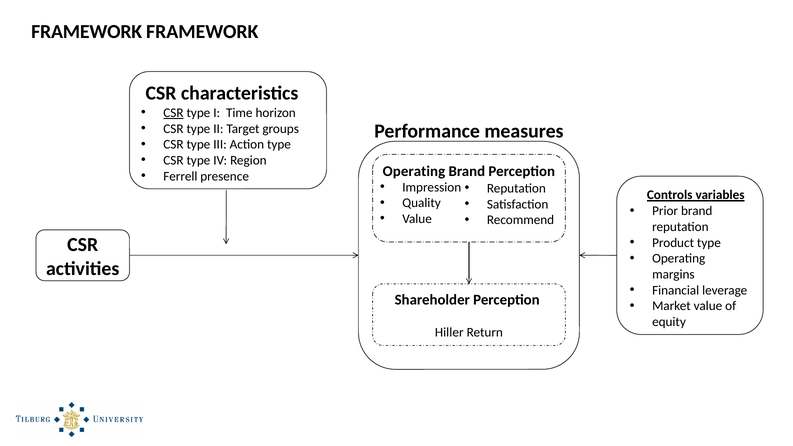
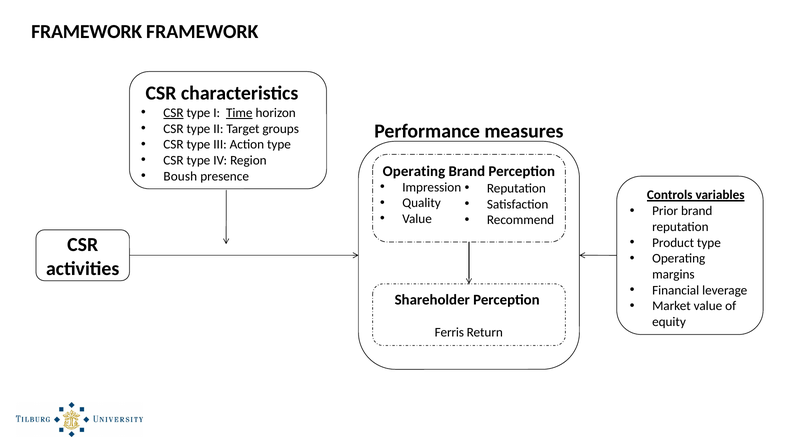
Time underline: none -> present
Ferrell: Ferrell -> Boush
Hiller: Hiller -> Ferris
